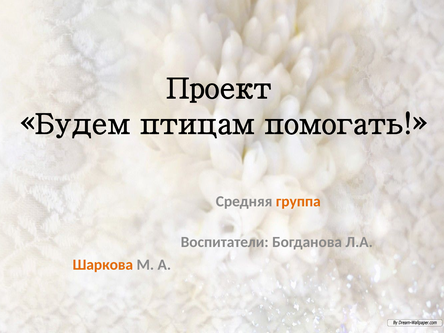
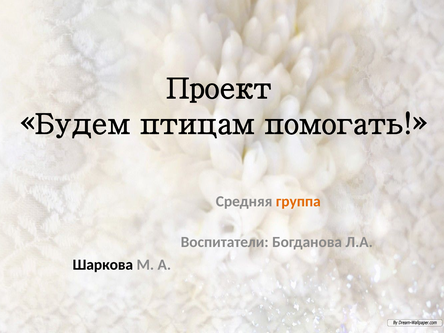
Шаркова colour: orange -> black
